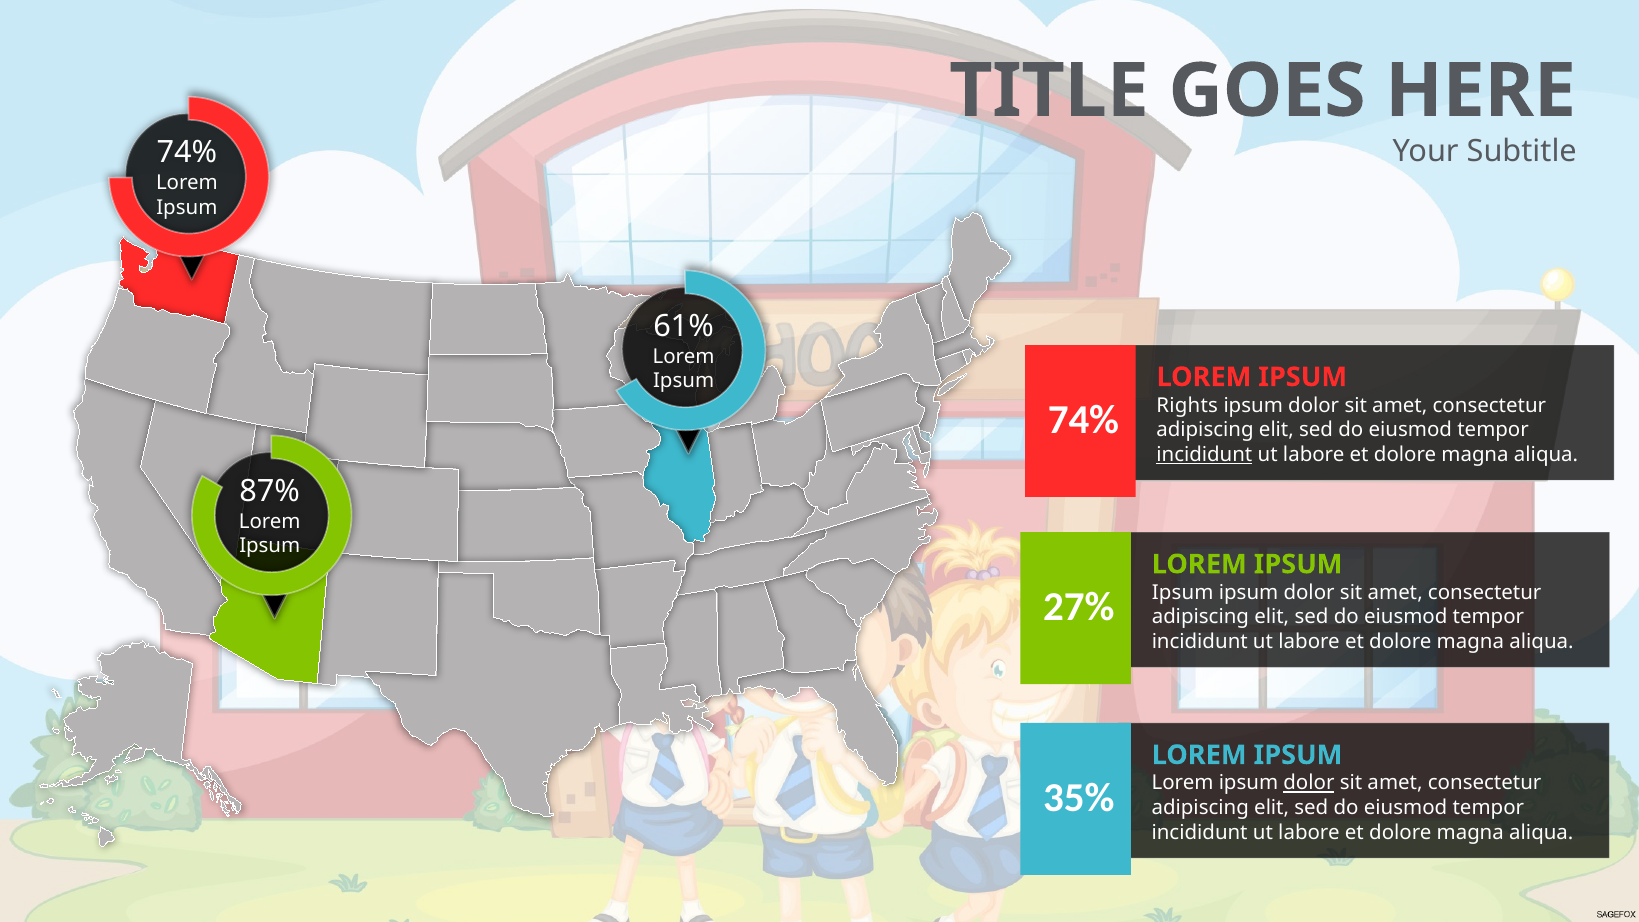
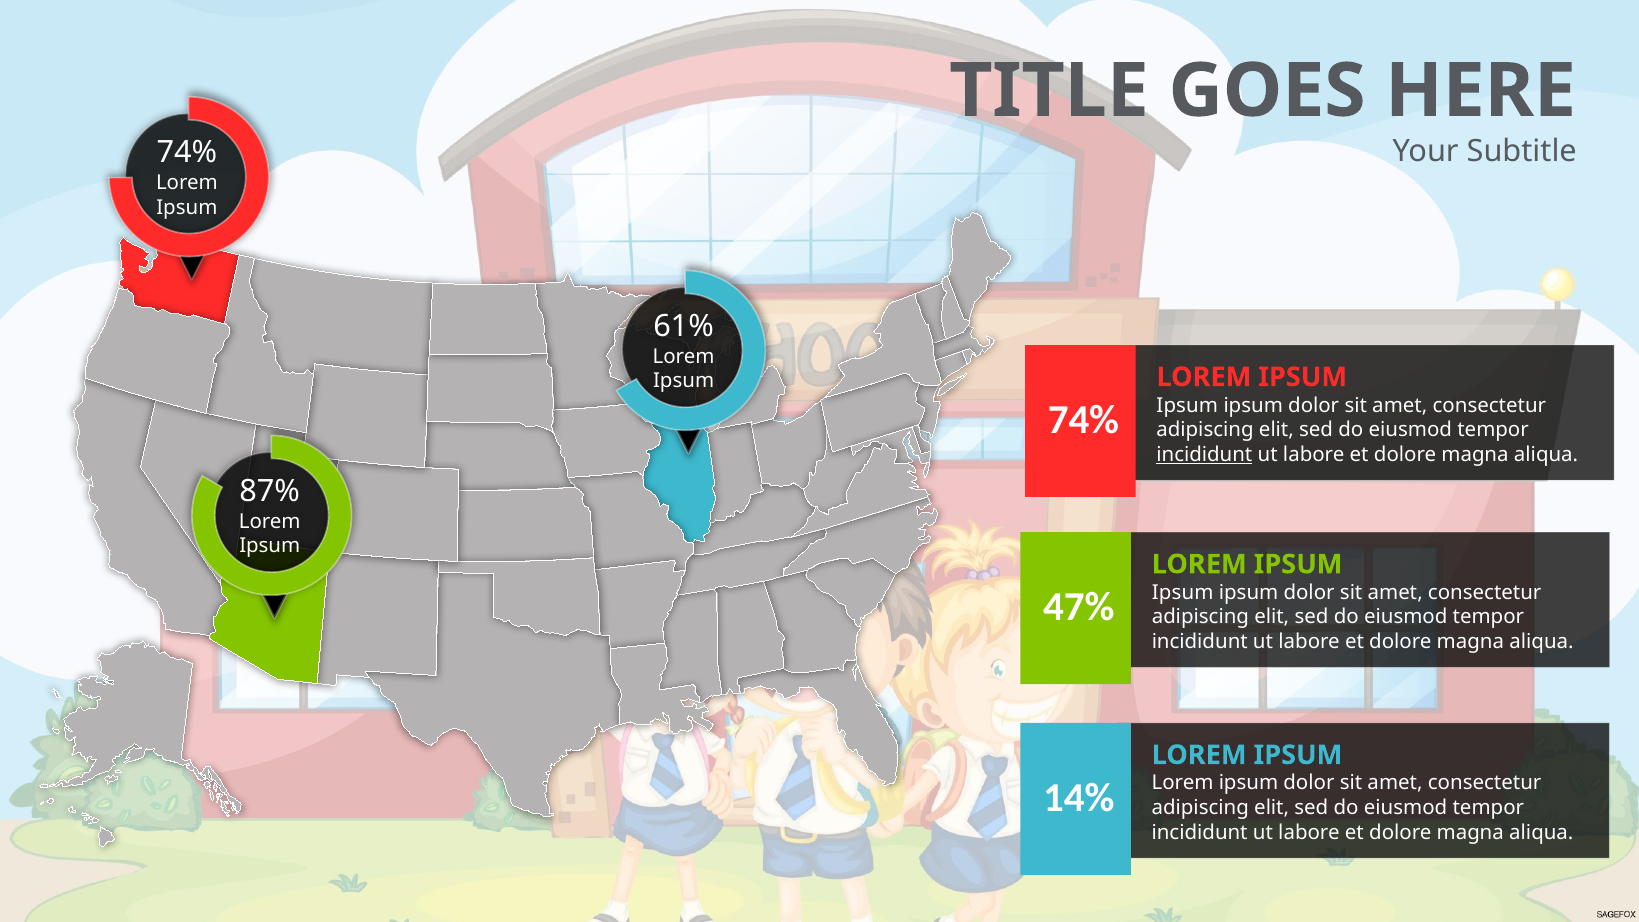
Rights at (1187, 405): Rights -> Ipsum
27%: 27% -> 47%
dolor at (1309, 783) underline: present -> none
35%: 35% -> 14%
